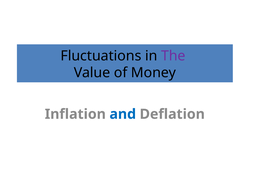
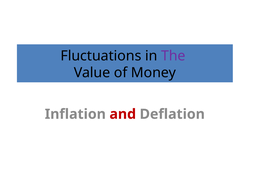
and colour: blue -> red
